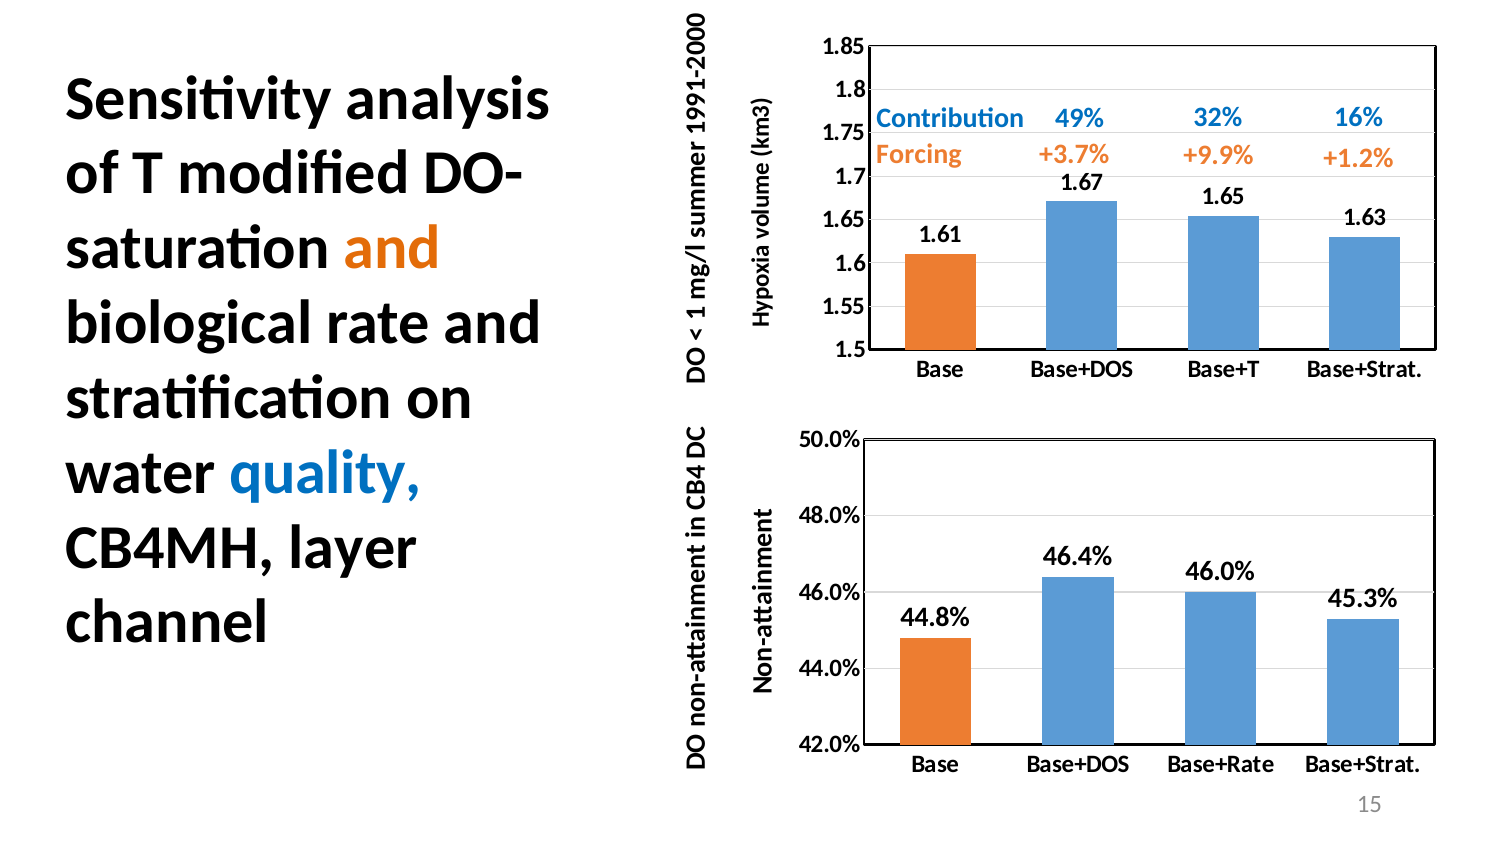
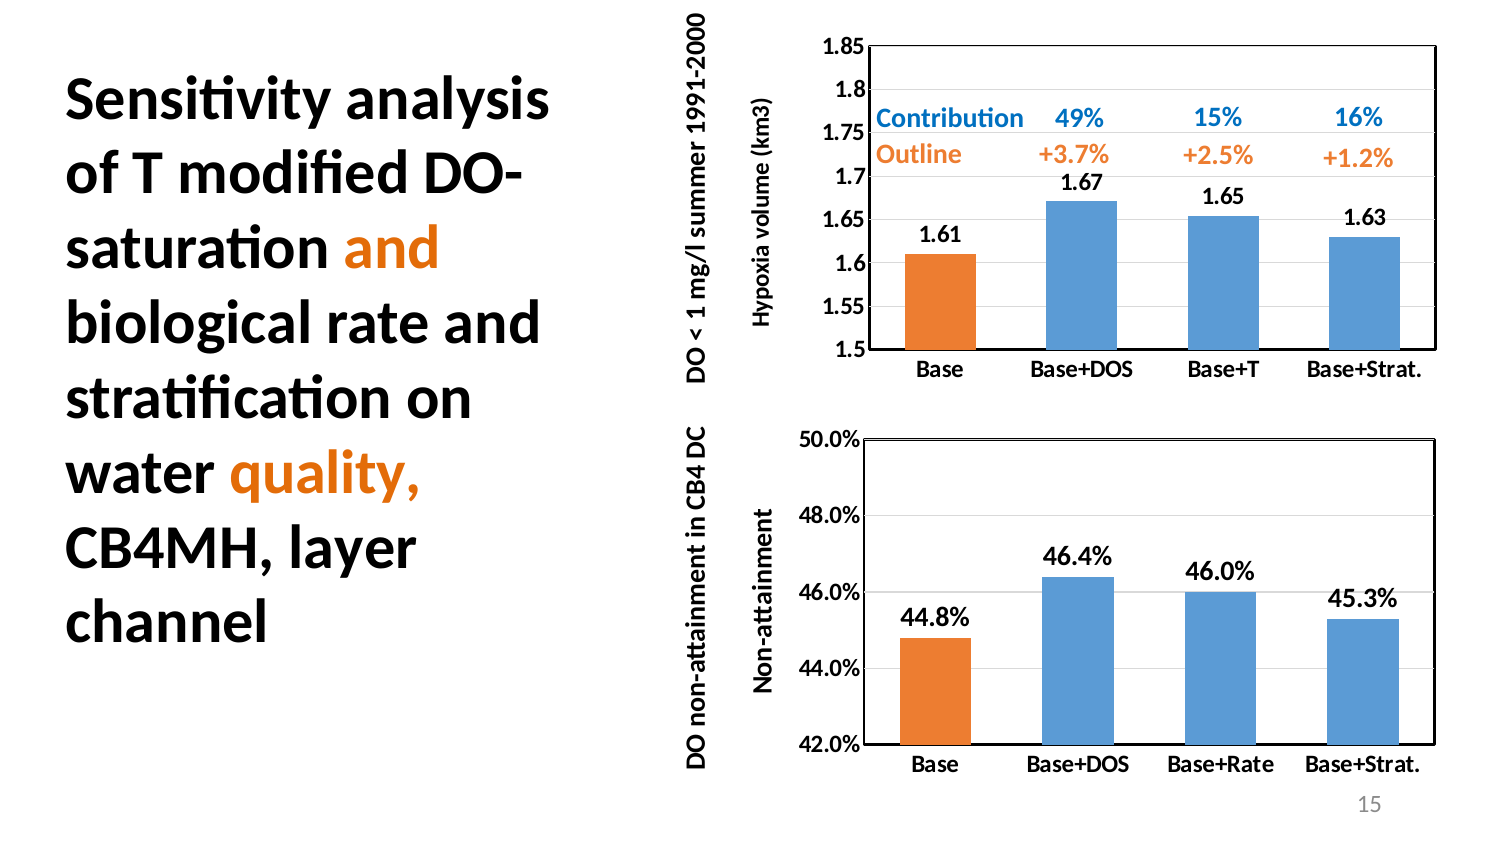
32%: 32% -> 15%
Forcing: Forcing -> Outline
+9.9%: +9.9% -> +2.5%
quality colour: blue -> orange
